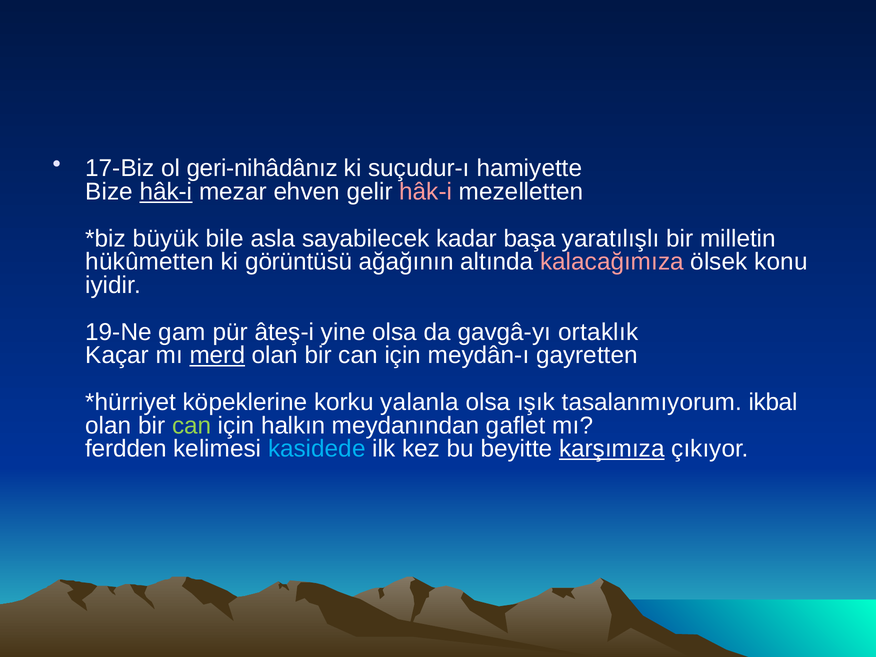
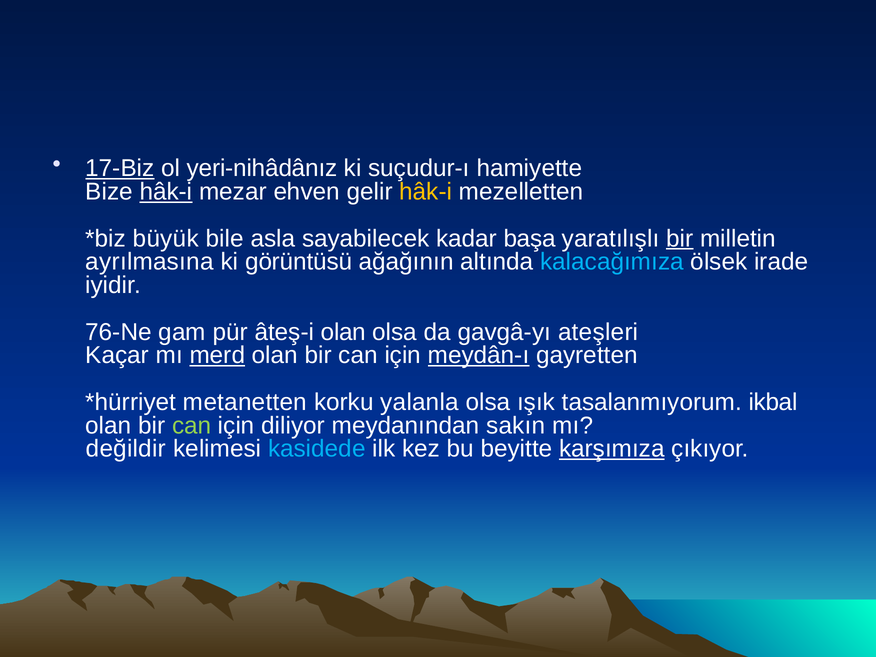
17-Biz underline: none -> present
geri-nihâdânız: geri-nihâdânız -> yeri-nihâdânız
hâk-i at (426, 192) colour: pink -> yellow
bir at (680, 238) underline: none -> present
hükûmetten: hükûmetten -> ayrılmasına
kalacağımıza colour: pink -> light blue
konu: konu -> irade
19-Ne: 19-Ne -> 76-Ne
âteş-i yine: yine -> olan
ortaklık: ortaklık -> ateşleri
meydân-ı underline: none -> present
köpeklerine: köpeklerine -> metanetten
halkın: halkın -> diliyor
gaflet: gaflet -> sakın
ferdden: ferdden -> değildir
